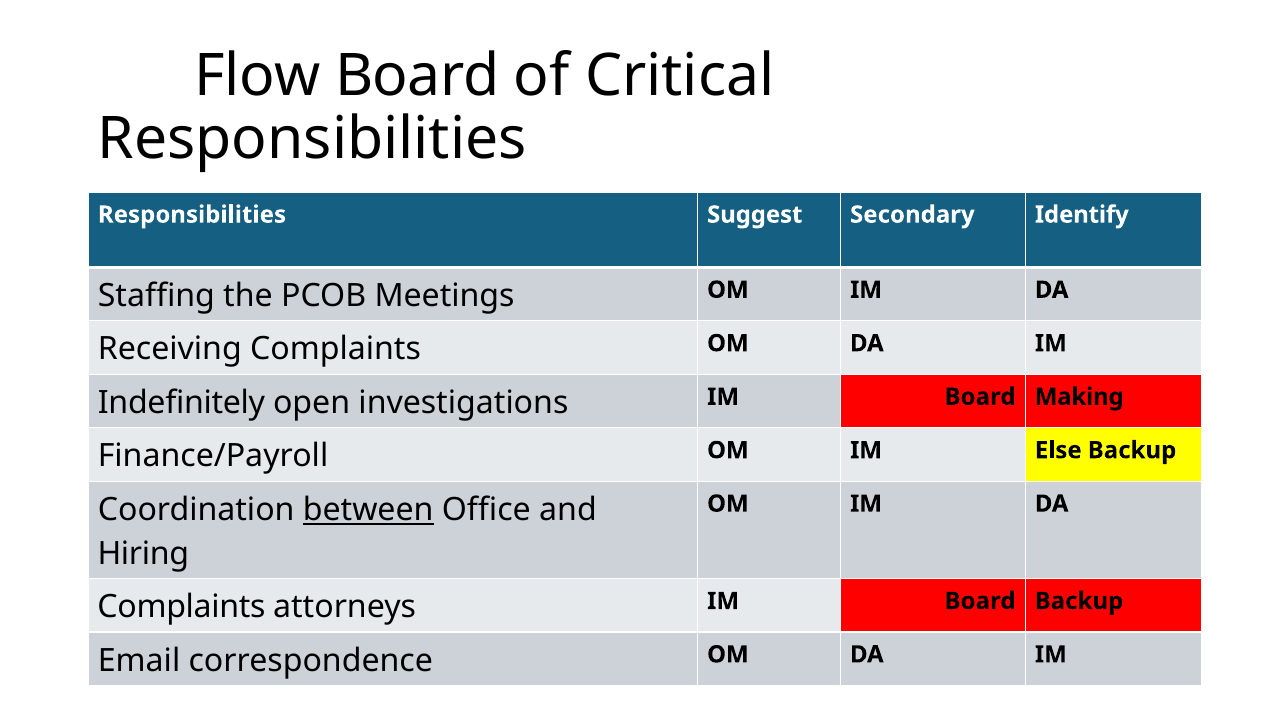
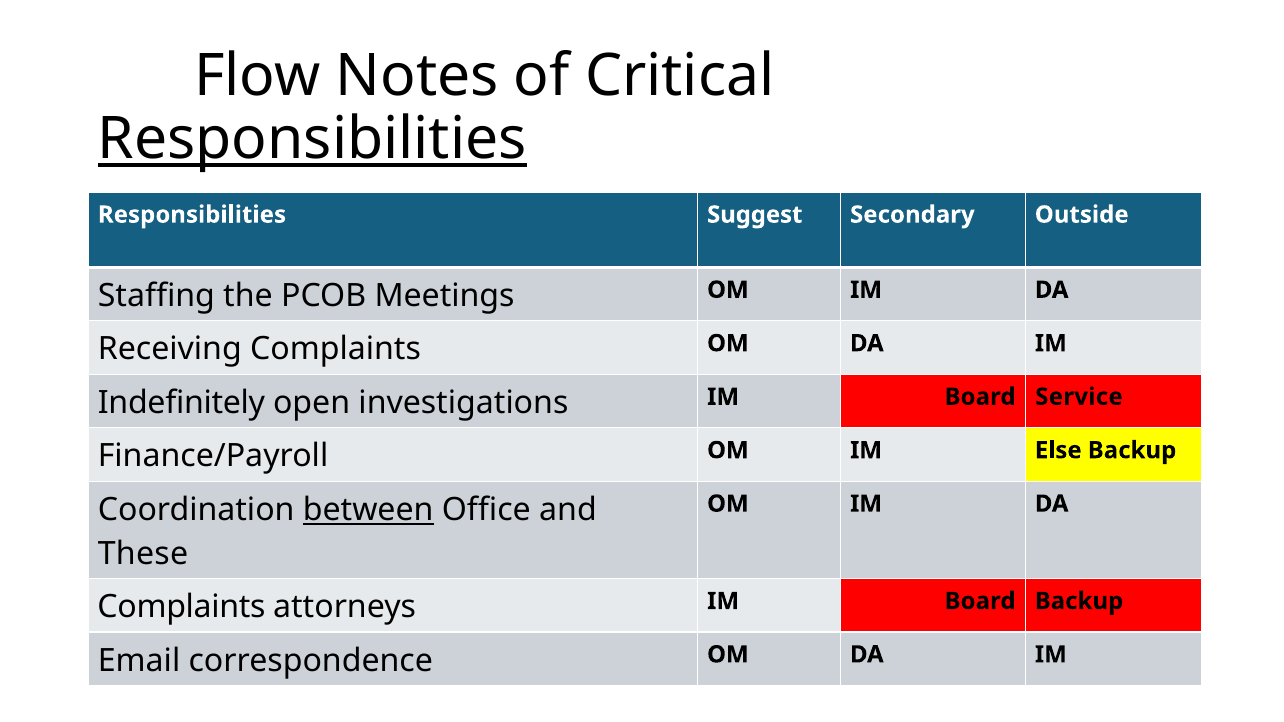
Flow Board: Board -> Notes
Responsibilities at (312, 140) underline: none -> present
Identify: Identify -> Outside
Making: Making -> Service
Hiring: Hiring -> These
